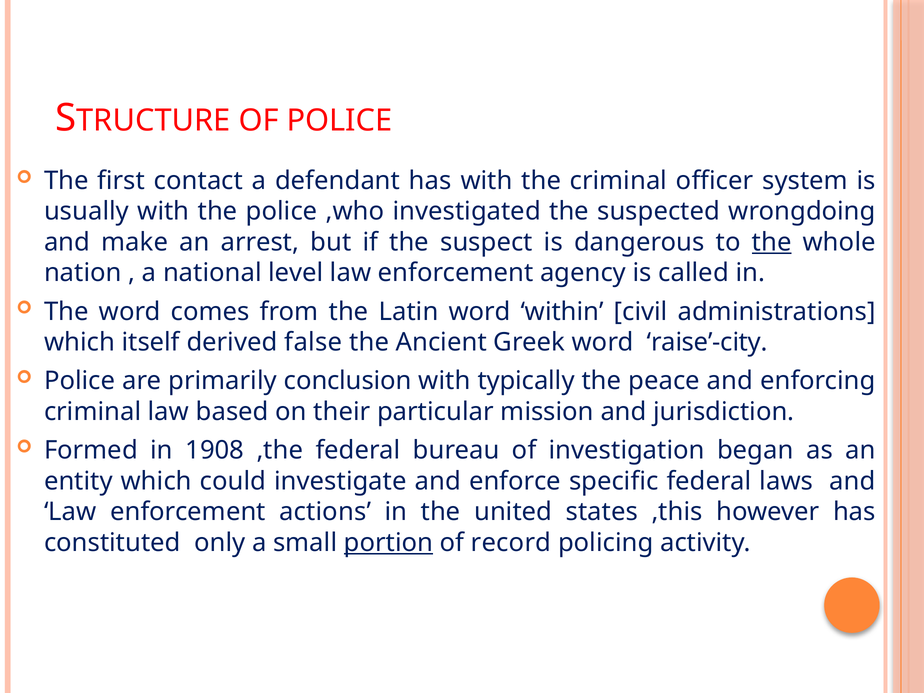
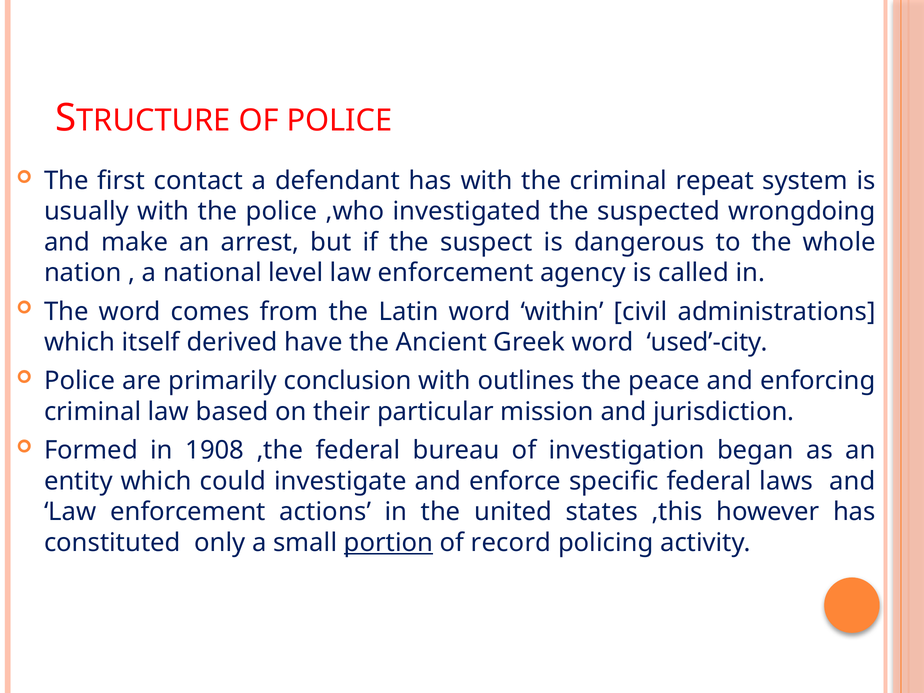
officer: officer -> repeat
the at (772, 242) underline: present -> none
false: false -> have
raise’-city: raise’-city -> used’-city
typically: typically -> outlines
